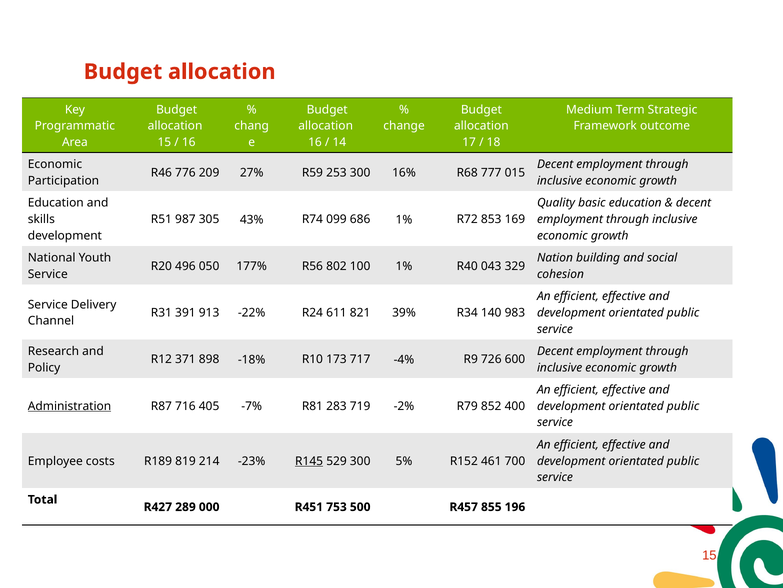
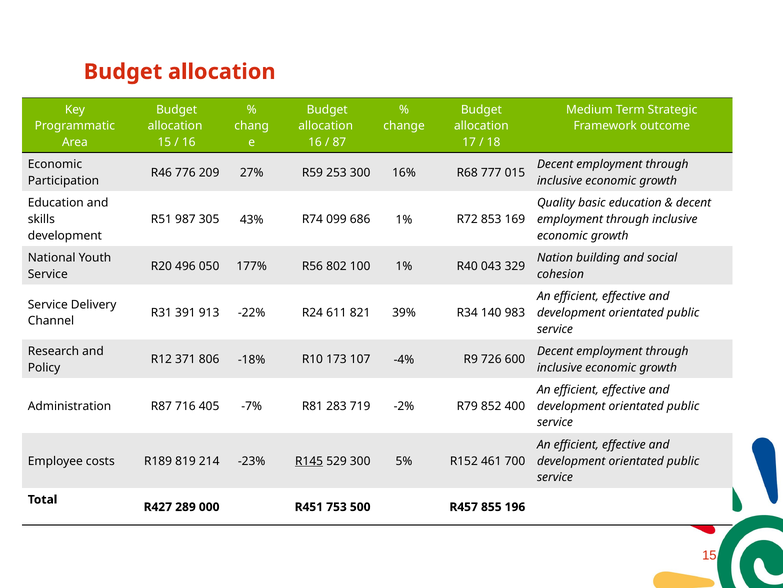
14: 14 -> 87
898: 898 -> 806
717: 717 -> 107
Administration underline: present -> none
